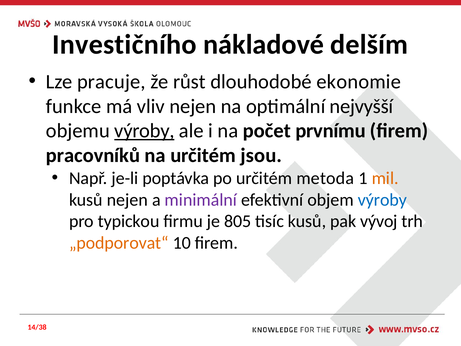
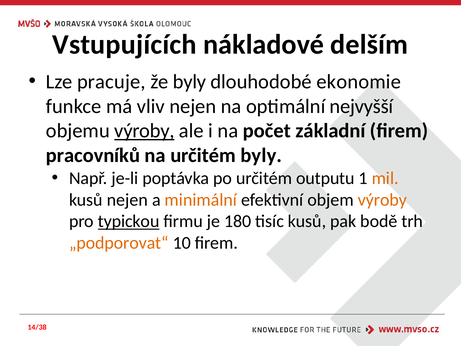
Investičního: Investičního -> Vstupujících
že růst: růst -> byly
prvnímu: prvnímu -> základní
určitém jsou: jsou -> byly
metoda: metoda -> outputu
minimální colour: purple -> orange
výroby at (382, 200) colour: blue -> orange
typickou underline: none -> present
805: 805 -> 180
vývoj: vývoj -> bodě
